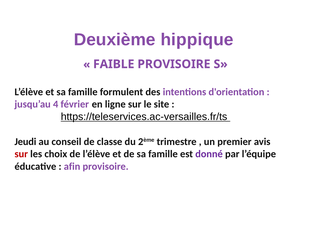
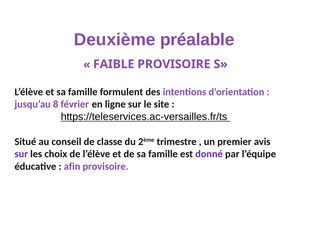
hippique: hippique -> préalable
4: 4 -> 8
Jeudi: Jeudi -> Situé
sur at (21, 154) colour: red -> purple
